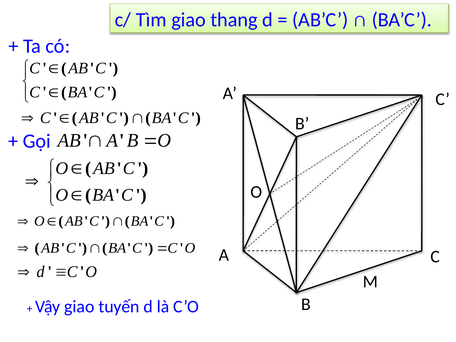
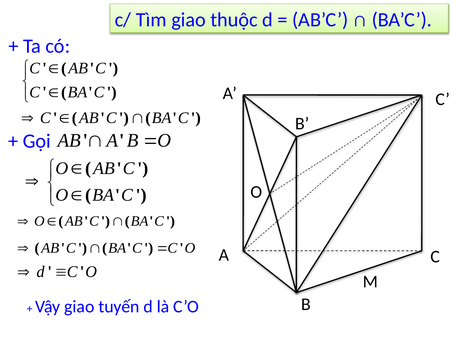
thang: thang -> thuộc
